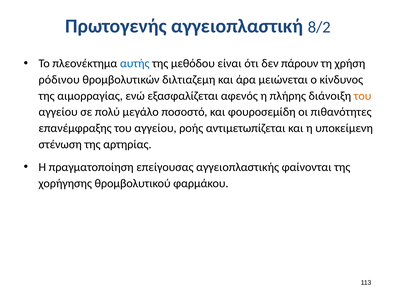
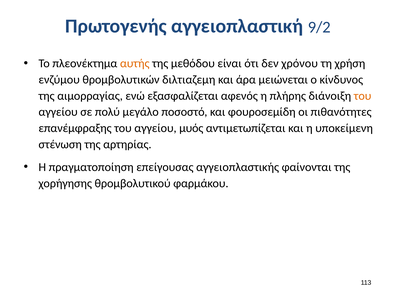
8/2: 8/2 -> 9/2
αυτής colour: blue -> orange
πάρουν: πάρουν -> χρόνου
ρόδινου: ρόδινου -> ενζύμου
ροής: ροής -> μυός
